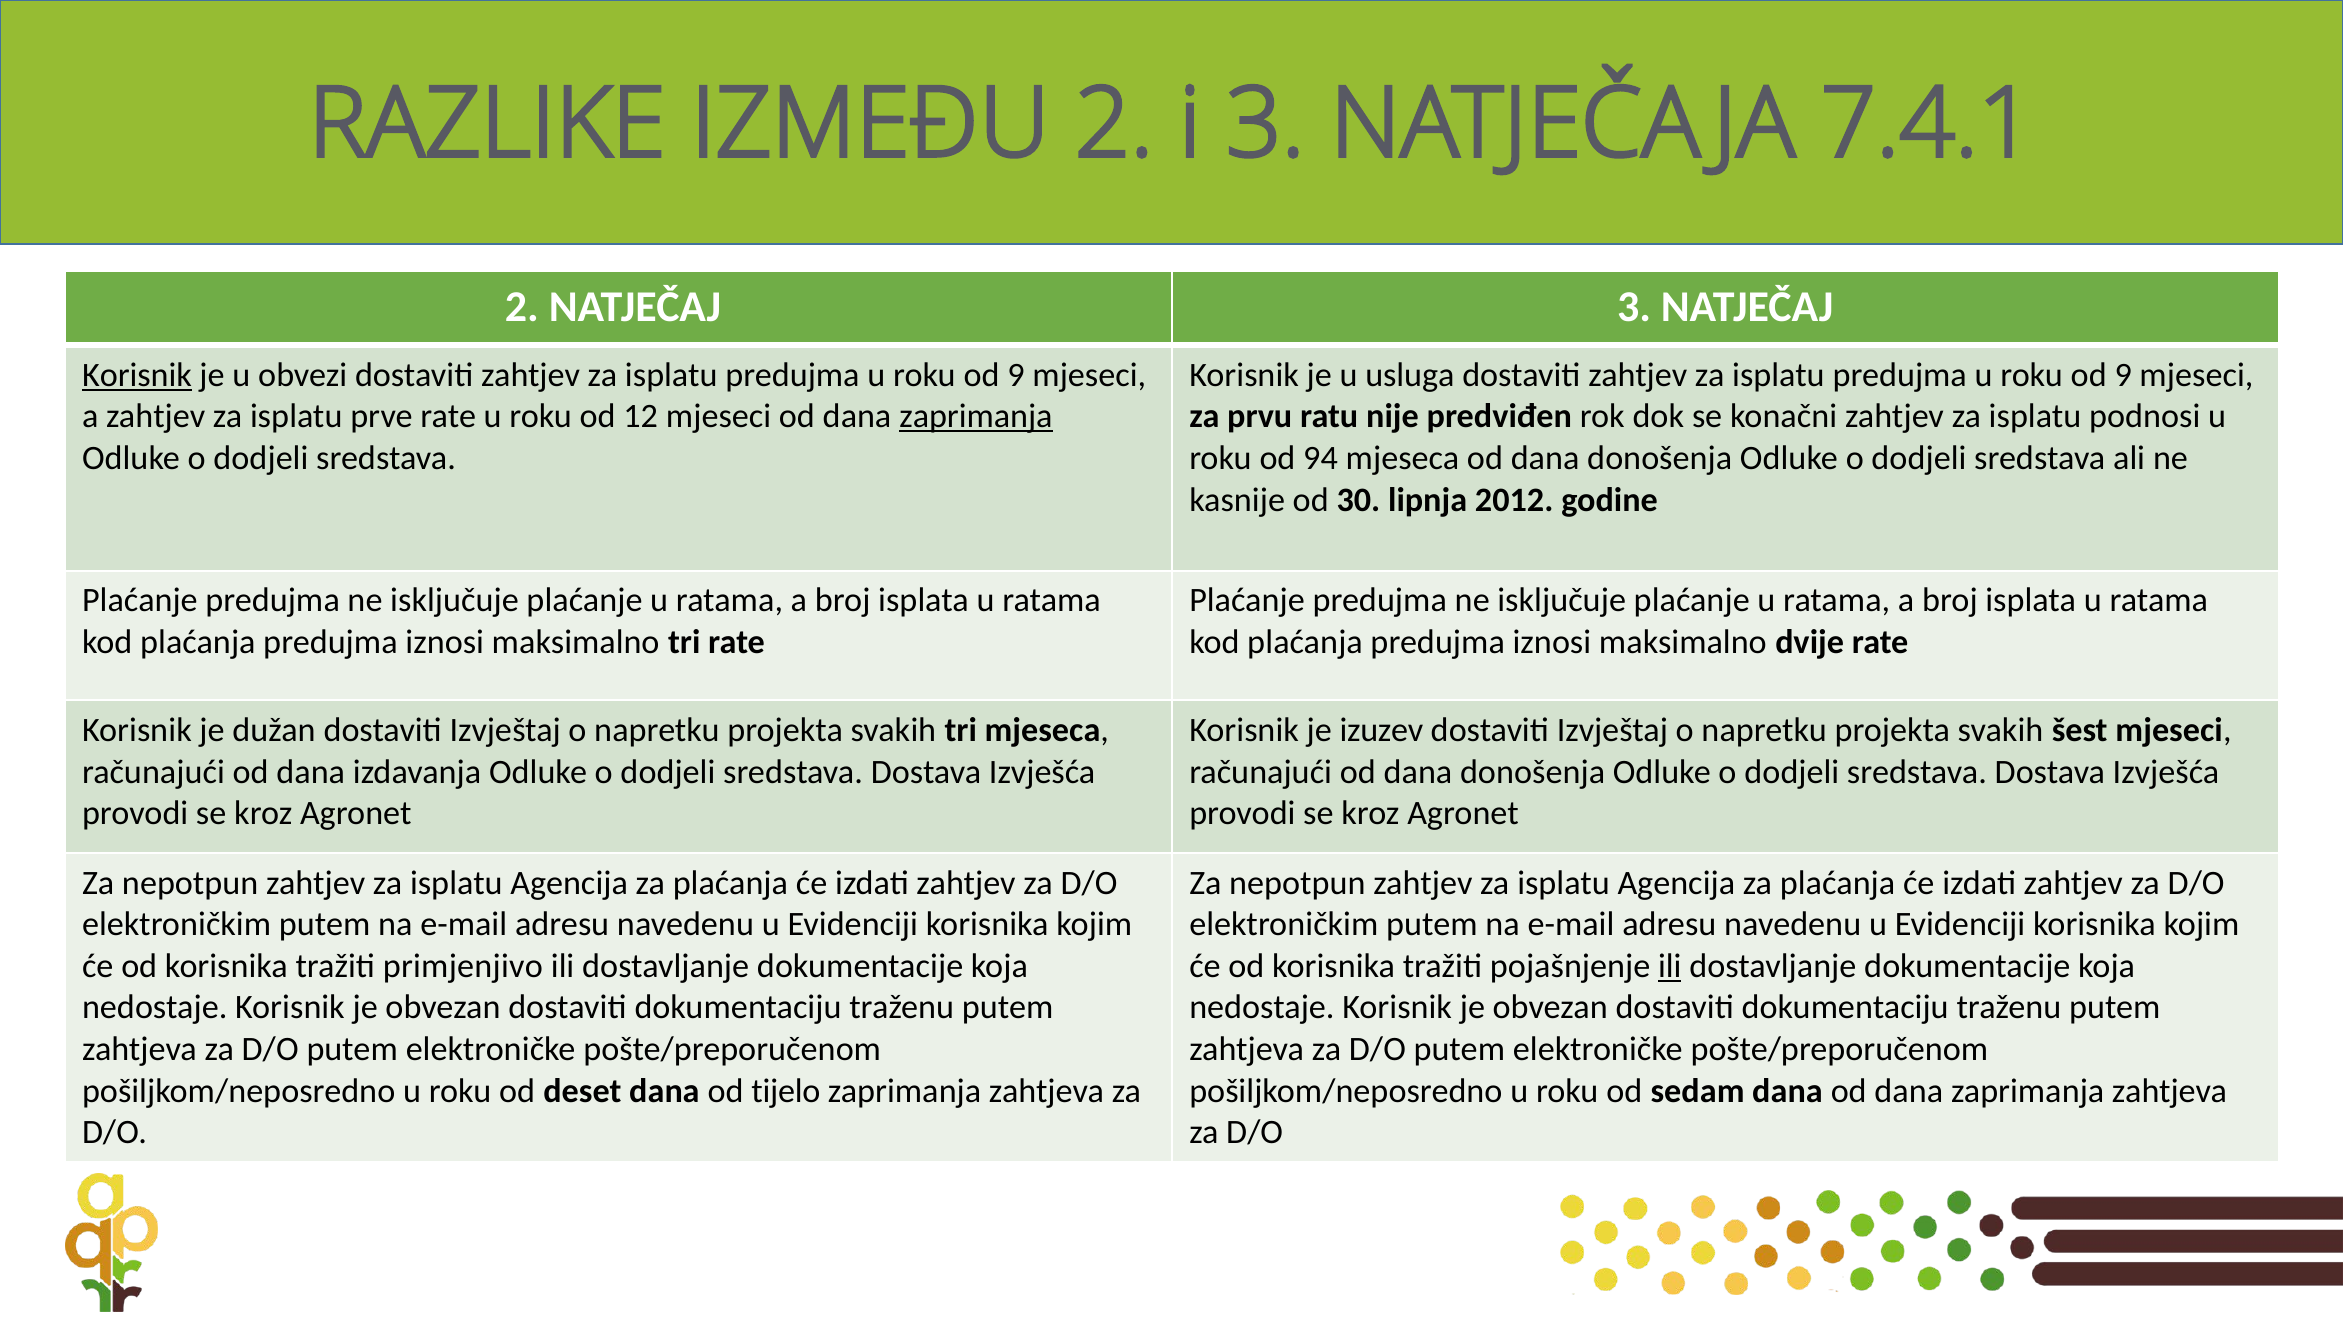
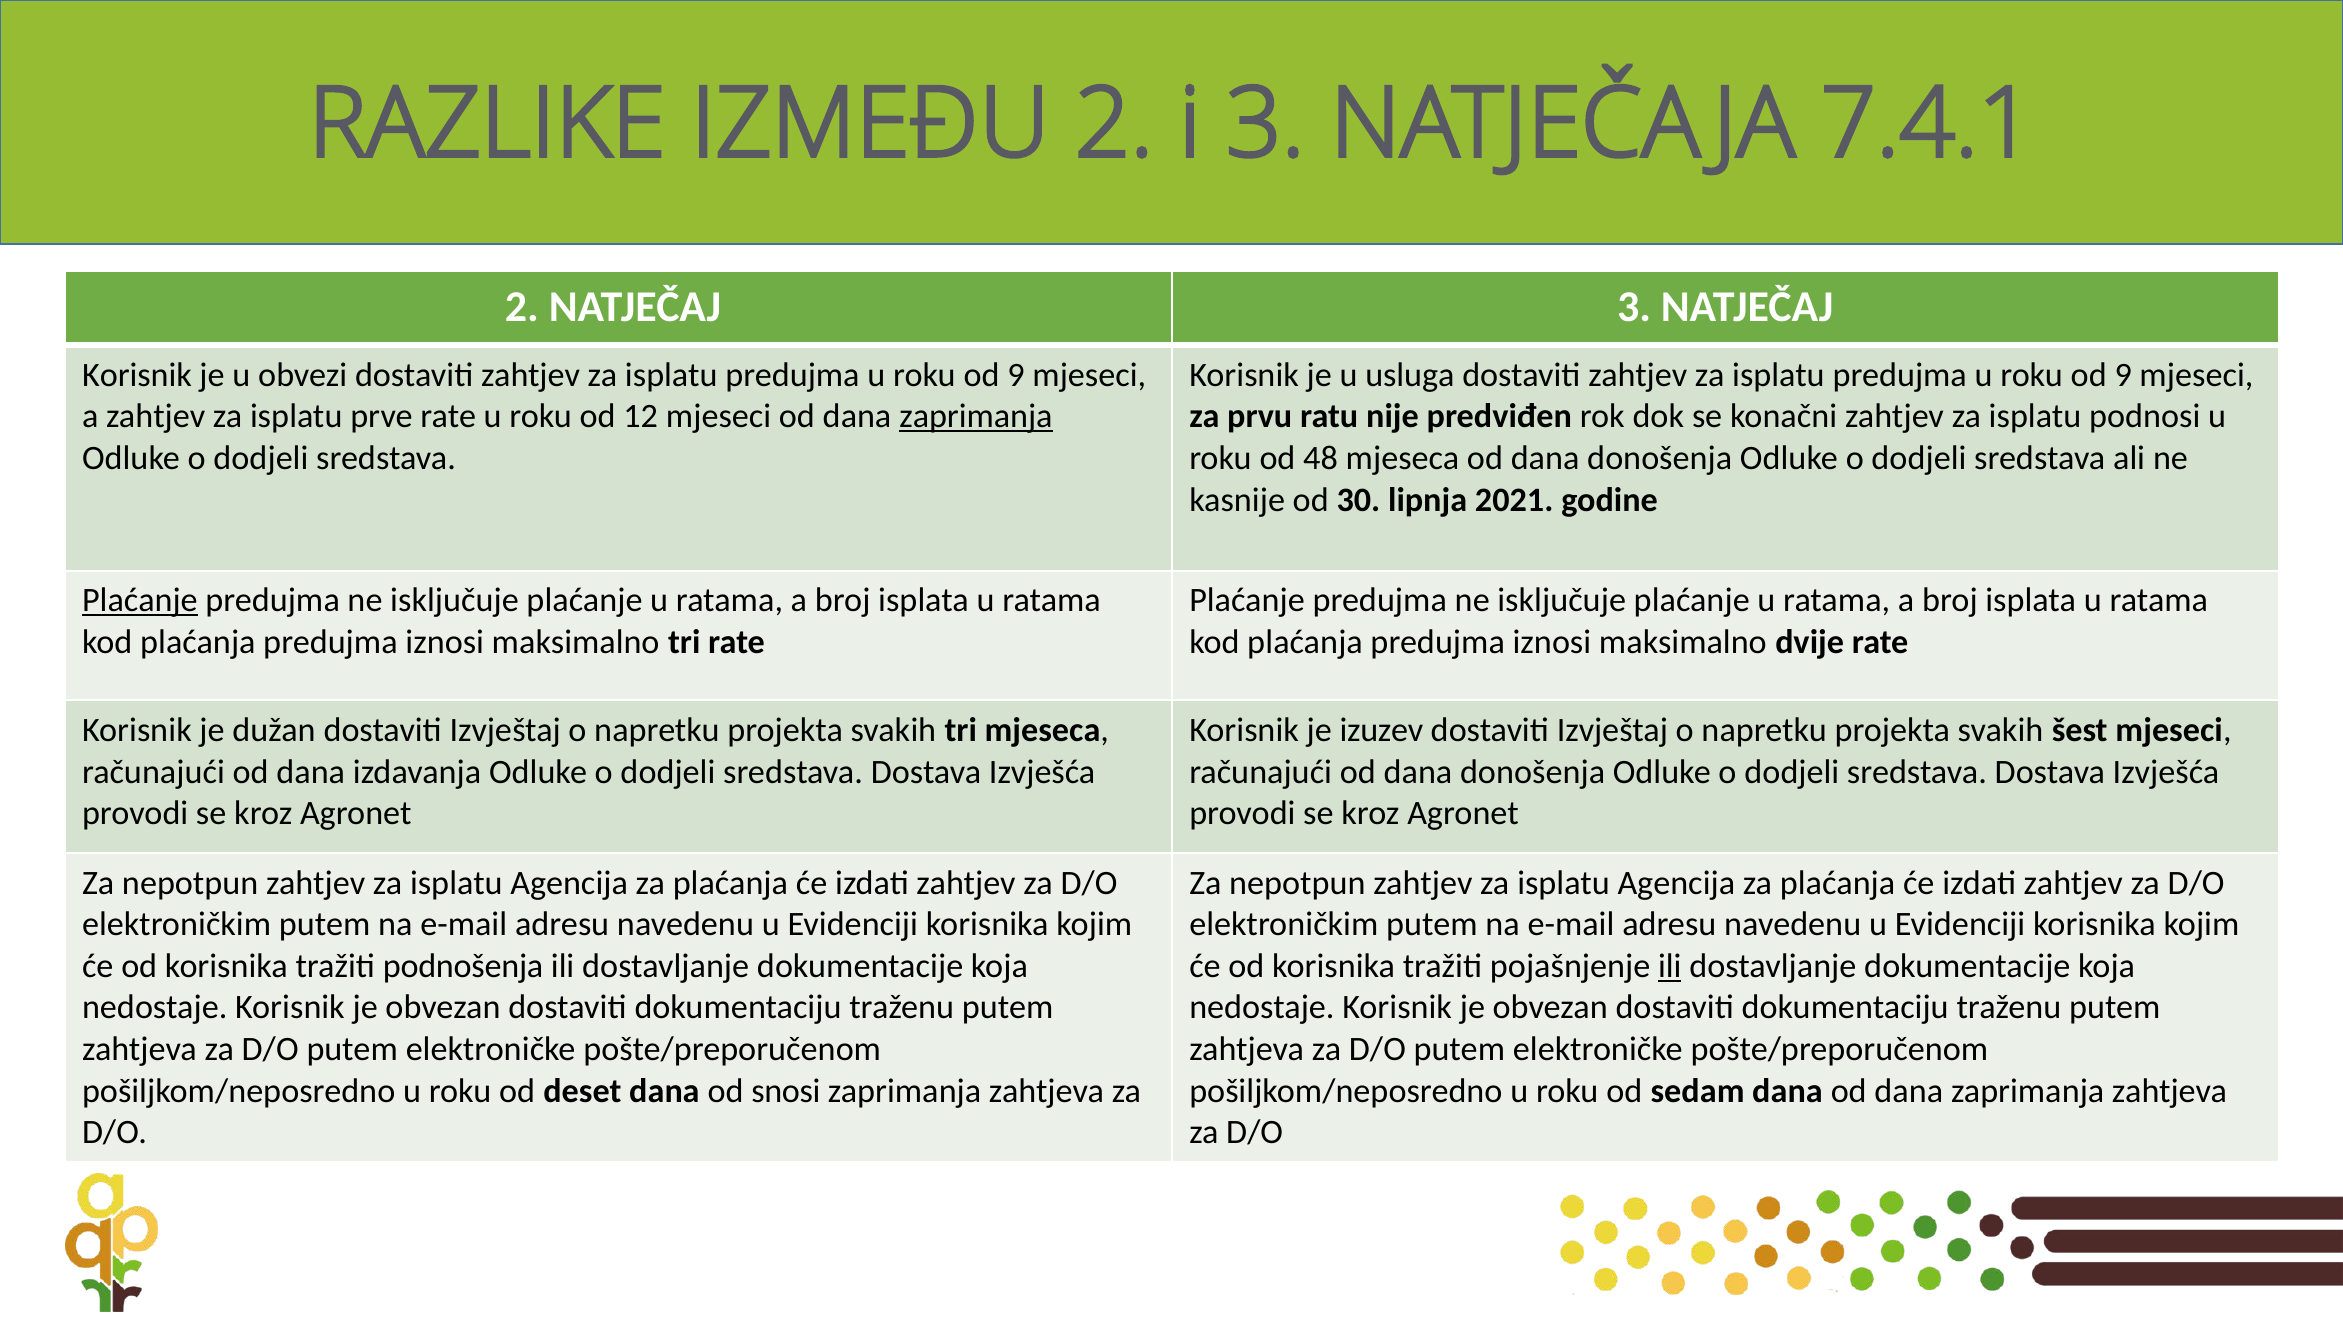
Korisnik at (137, 375) underline: present -> none
94: 94 -> 48
2012: 2012 -> 2021
Plaćanje at (140, 601) underline: none -> present
primjenjivo: primjenjivo -> podnošenja
tijelo: tijelo -> snosi
